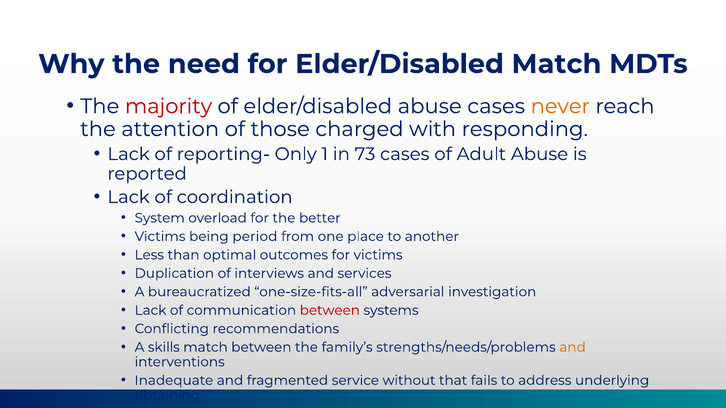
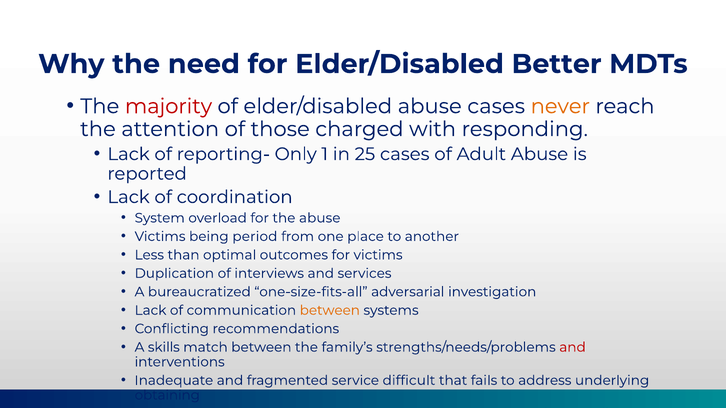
Elder/Disabled Match: Match -> Better
73: 73 -> 25
the better: better -> abuse
between at (330, 311) colour: red -> orange
and at (572, 348) colour: orange -> red
service without: without -> difficult
